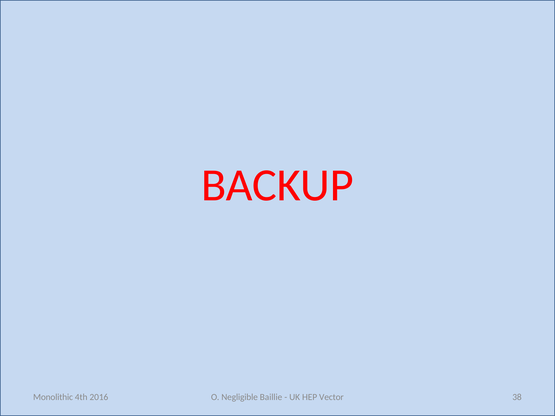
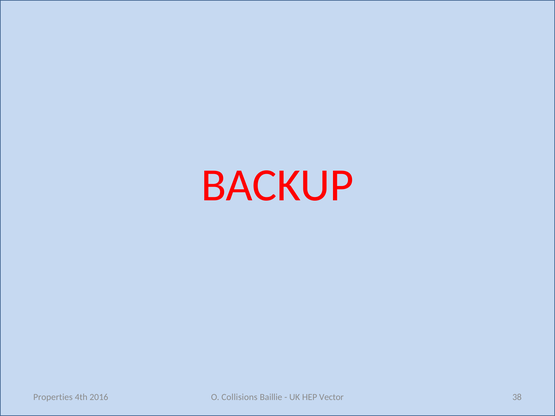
Negligible: Negligible -> Collisions
Monolithic: Monolithic -> Properties
